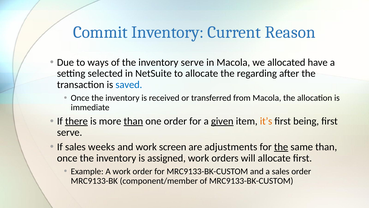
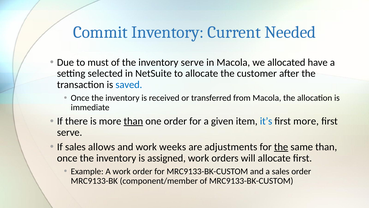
Reason: Reason -> Needed
ways: ways -> must
regarding: regarding -> customer
there underline: present -> none
given underline: present -> none
it’s colour: orange -> blue
first being: being -> more
weeks: weeks -> allows
screen: screen -> weeks
